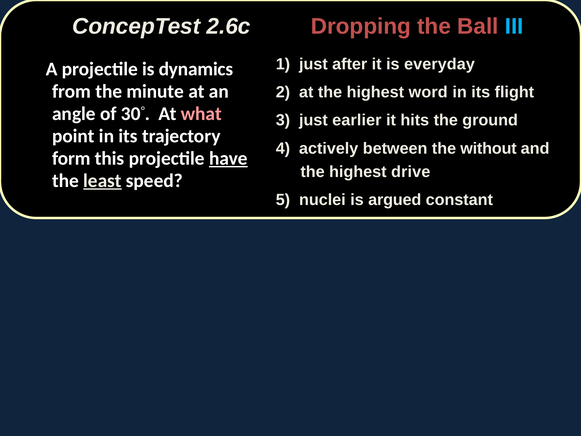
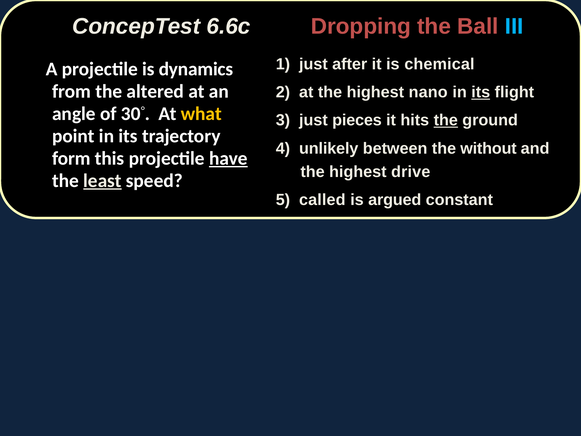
2.6c: 2.6c -> 6.6c
everyday: everyday -> chemical
minute: minute -> altered
word: word -> nano
its at (481, 92) underline: none -> present
what colour: pink -> yellow
earlier: earlier -> pieces
the at (446, 120) underline: none -> present
actively: actively -> unlikely
nuclei: nuclei -> called
